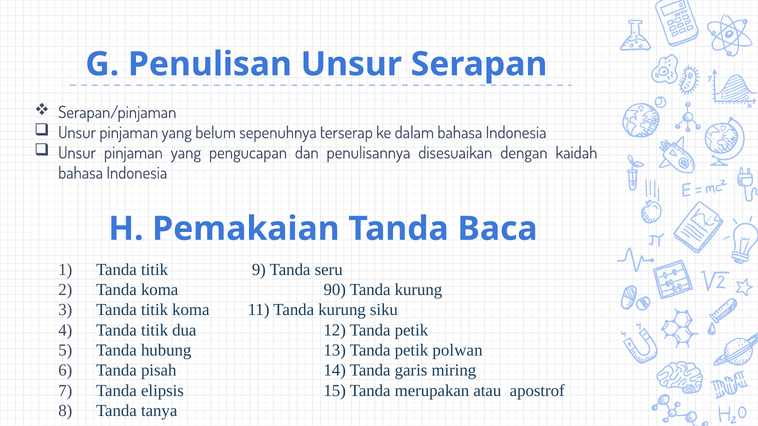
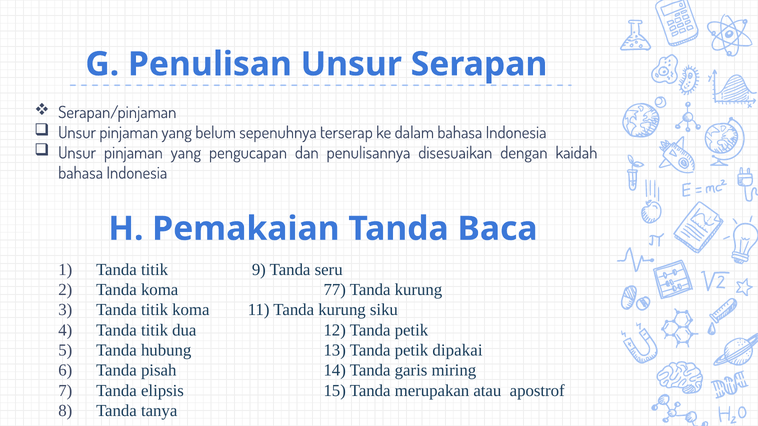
90: 90 -> 77
polwan: polwan -> dipakai
